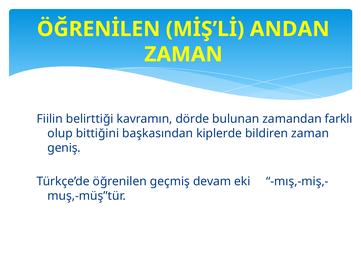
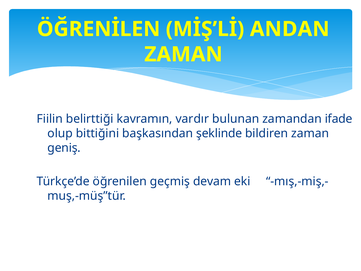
dörde: dörde -> vardır
farklı: farklı -> ifade
kiplerde: kiplerde -> şeklinde
